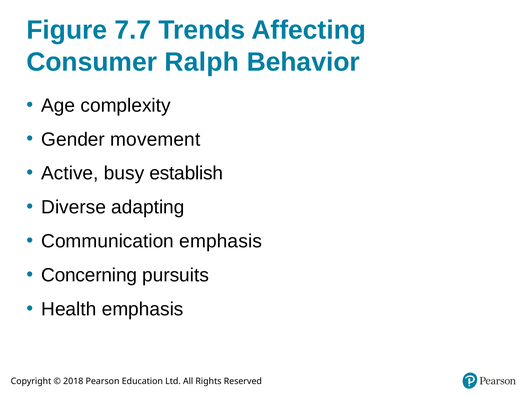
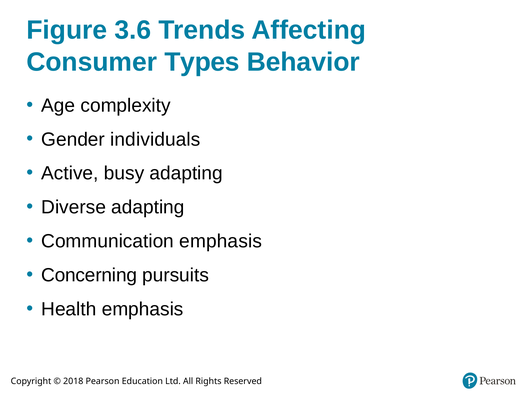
7.7: 7.7 -> 3.6
Ralph: Ralph -> Types
movement: movement -> individuals
busy establish: establish -> adapting
